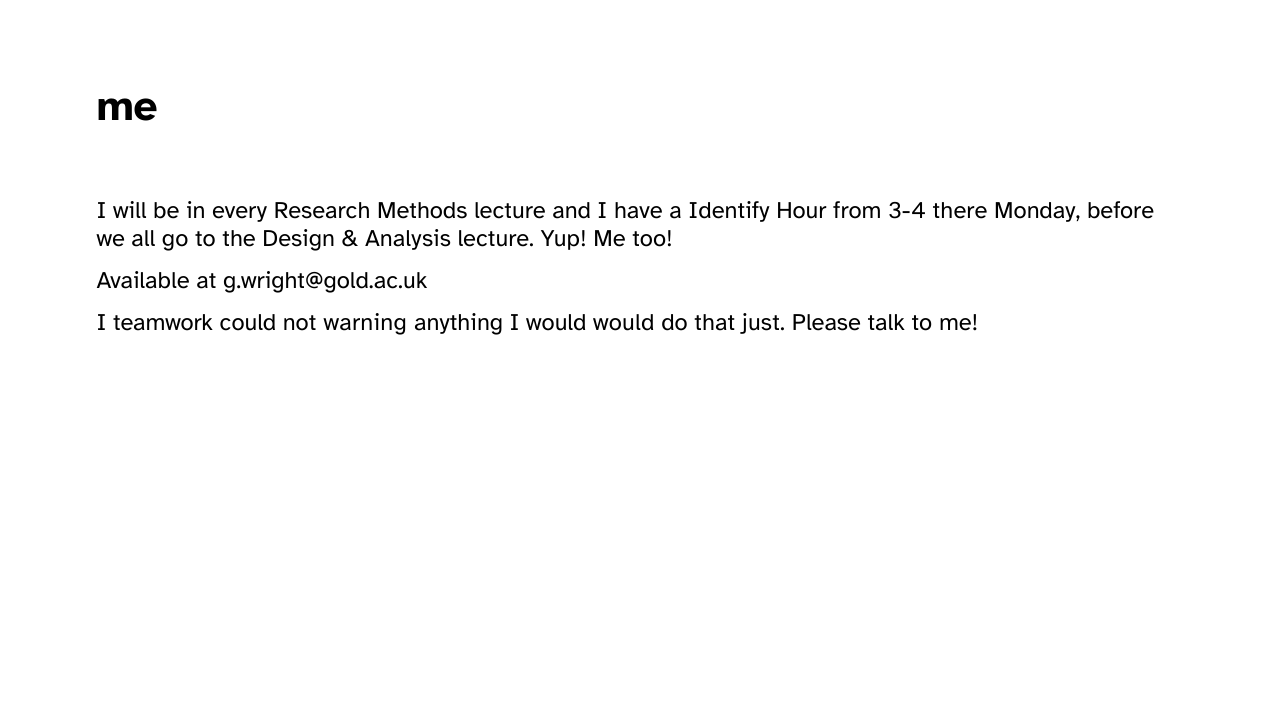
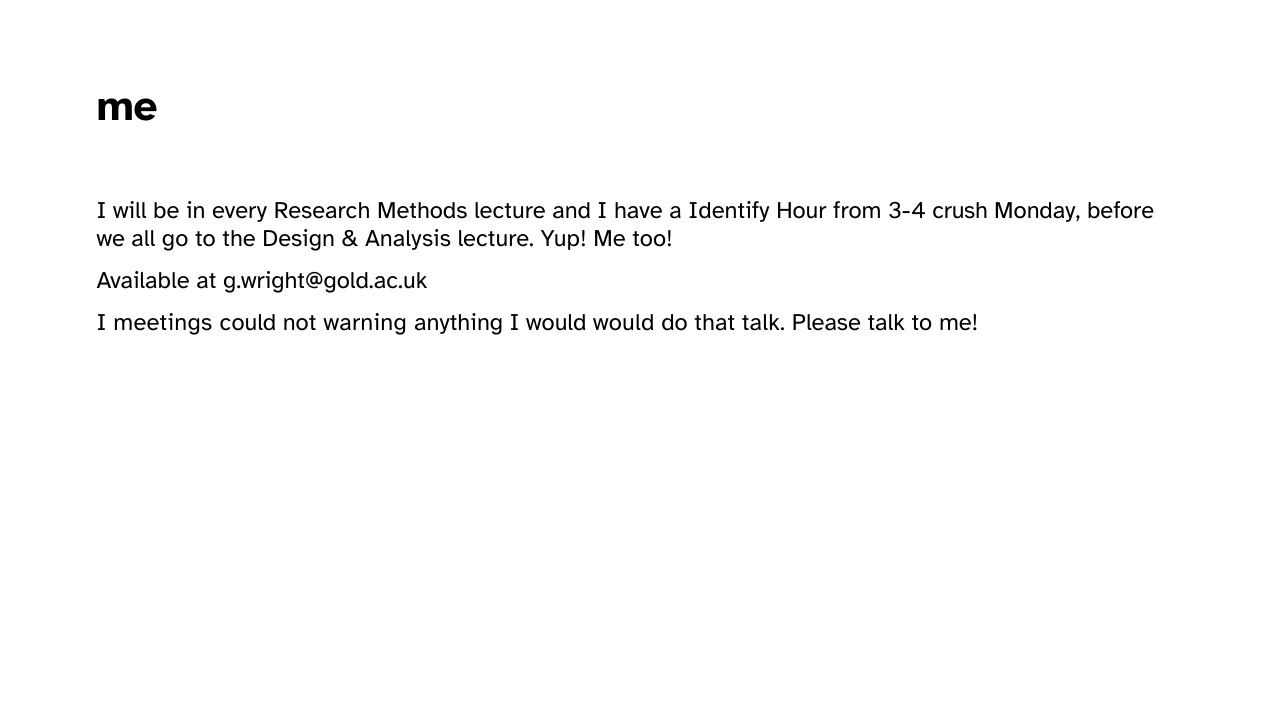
there: there -> crush
teamwork: teamwork -> meetings
that just: just -> talk
